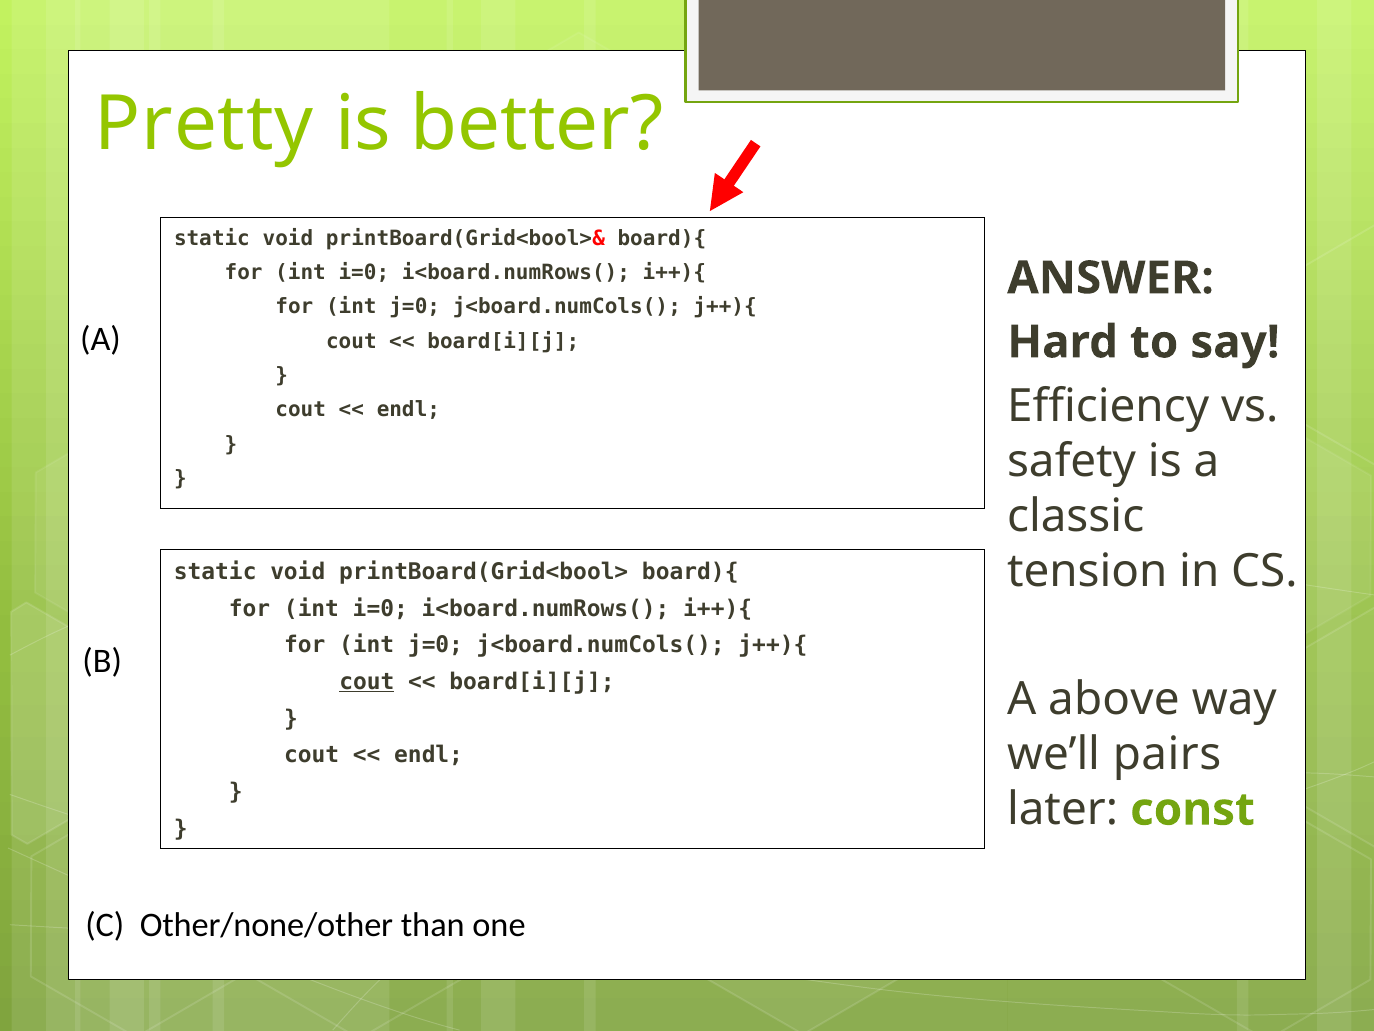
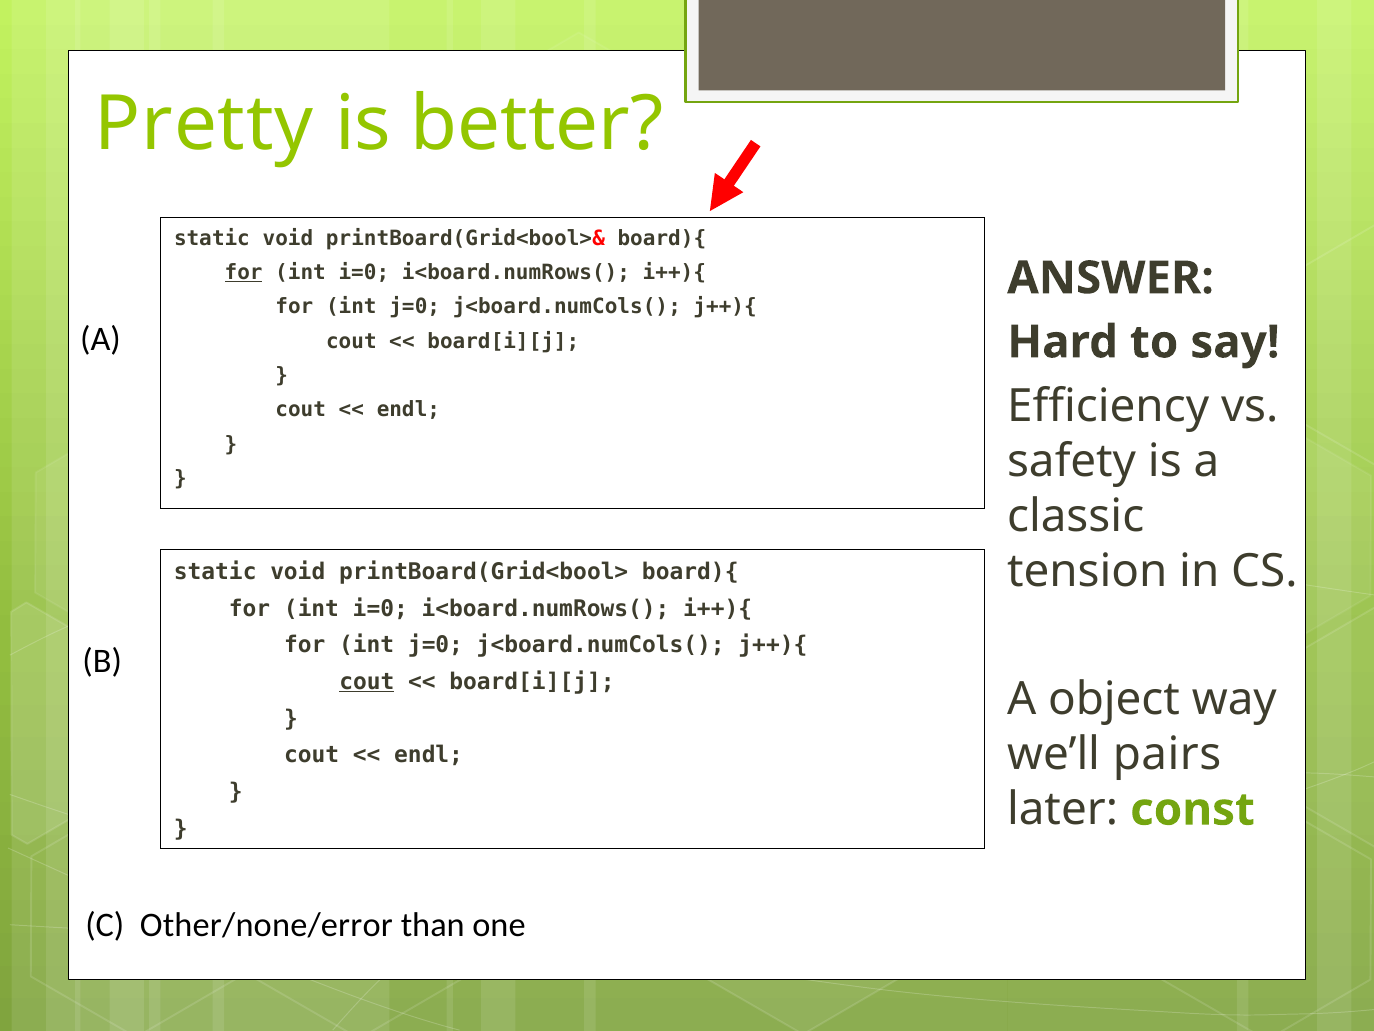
for at (244, 272) underline: none -> present
above: above -> object
Other/none/other: Other/none/other -> Other/none/error
